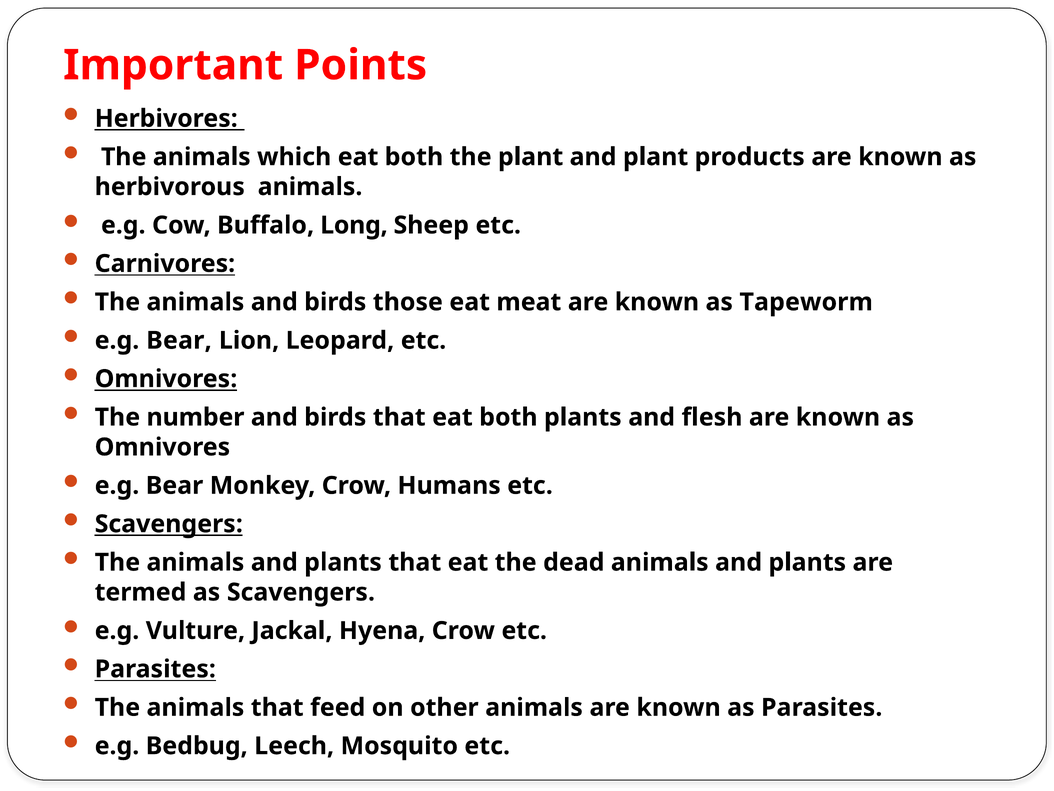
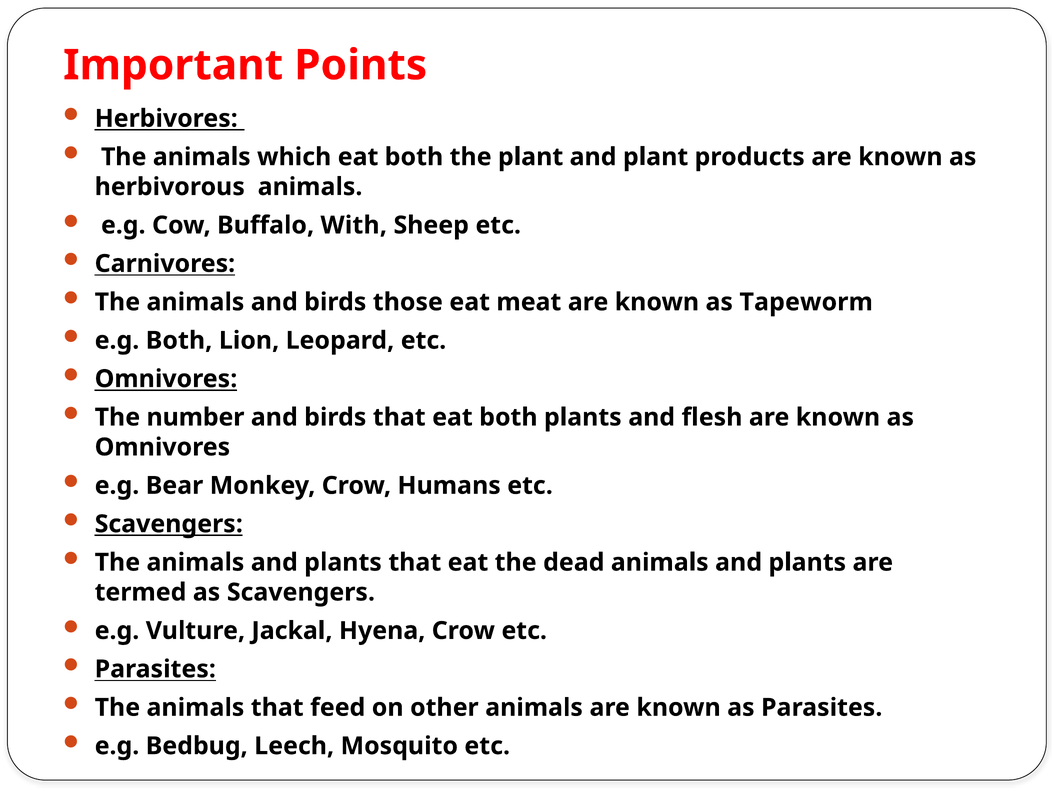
Long: Long -> With
Bear at (179, 340): Bear -> Both
